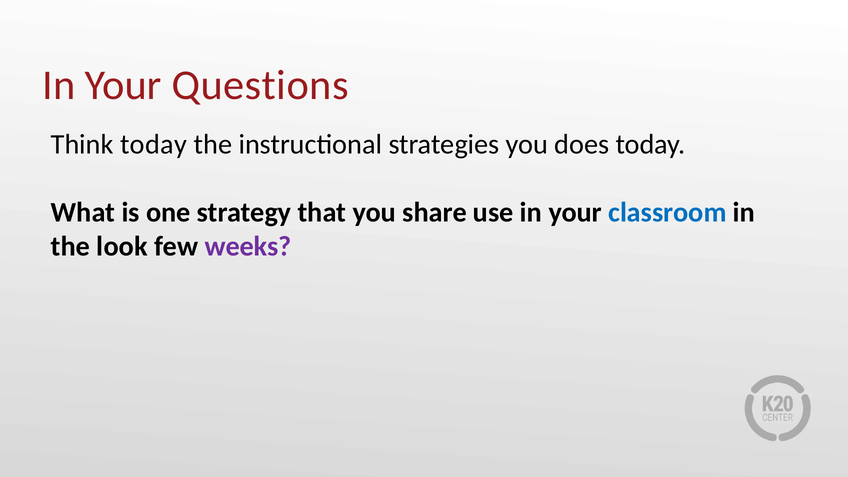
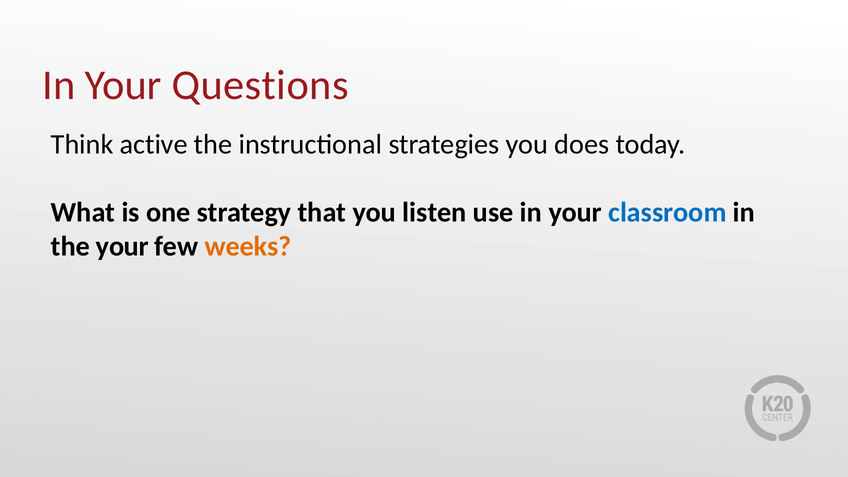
Think today: today -> active
share: share -> listen
the look: look -> your
weeks colour: purple -> orange
